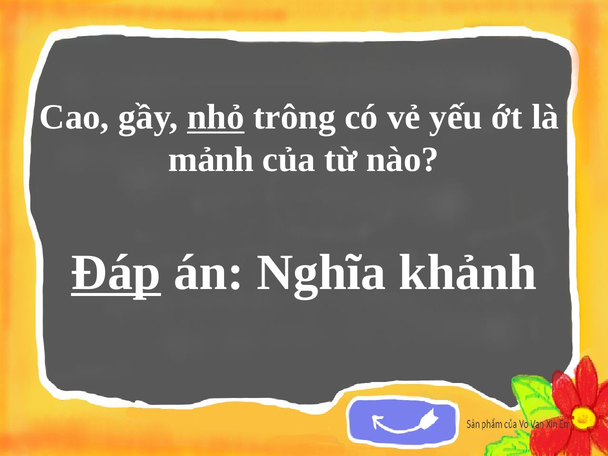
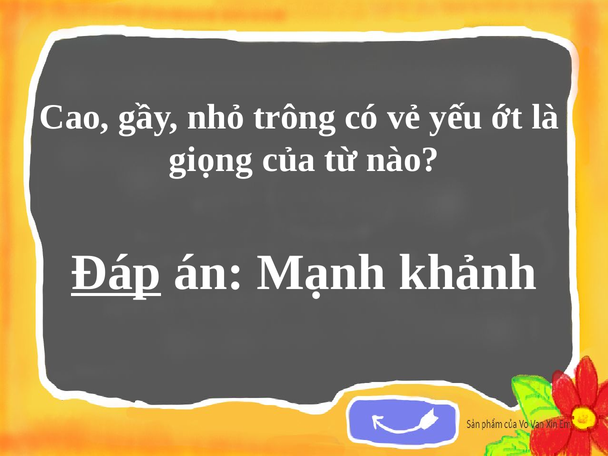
nhỏ underline: present -> none
mảnh: mảnh -> giọng
Nghĩa: Nghĩa -> Mạnh
